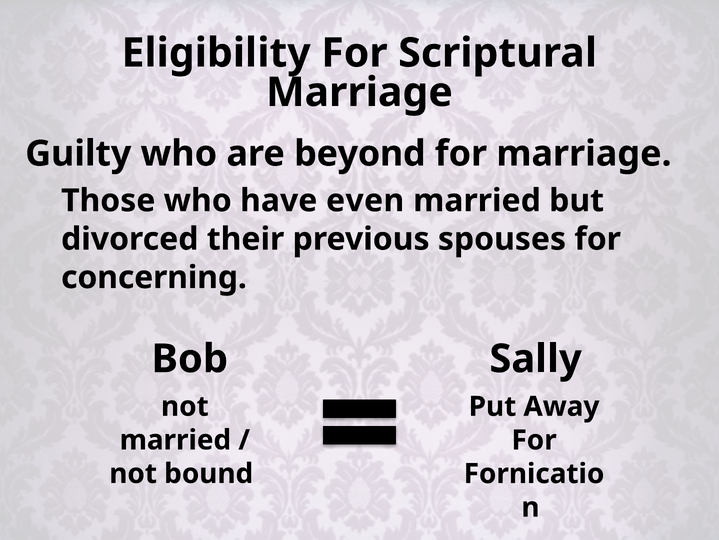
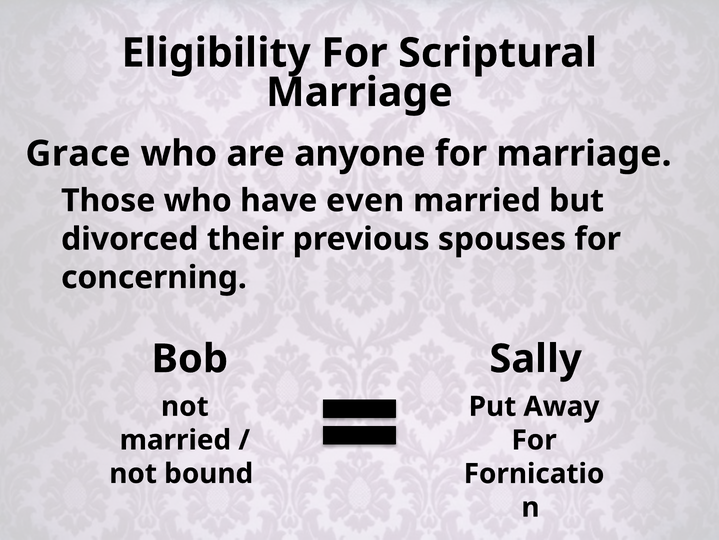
Guilty: Guilty -> Grace
beyond: beyond -> anyone
